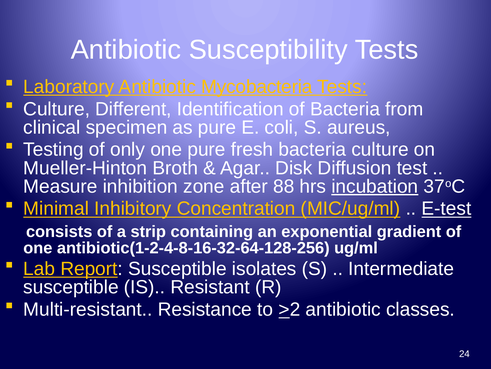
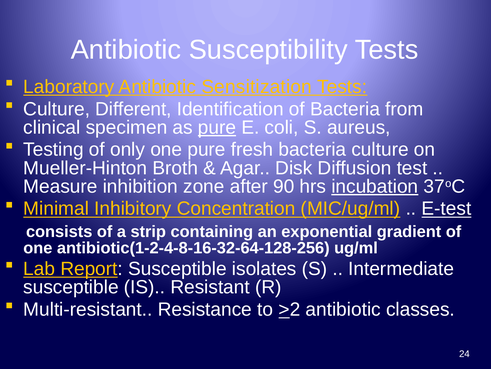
Mycobacteria: Mycobacteria -> Sensitization
pure at (217, 127) underline: none -> present
88: 88 -> 90
